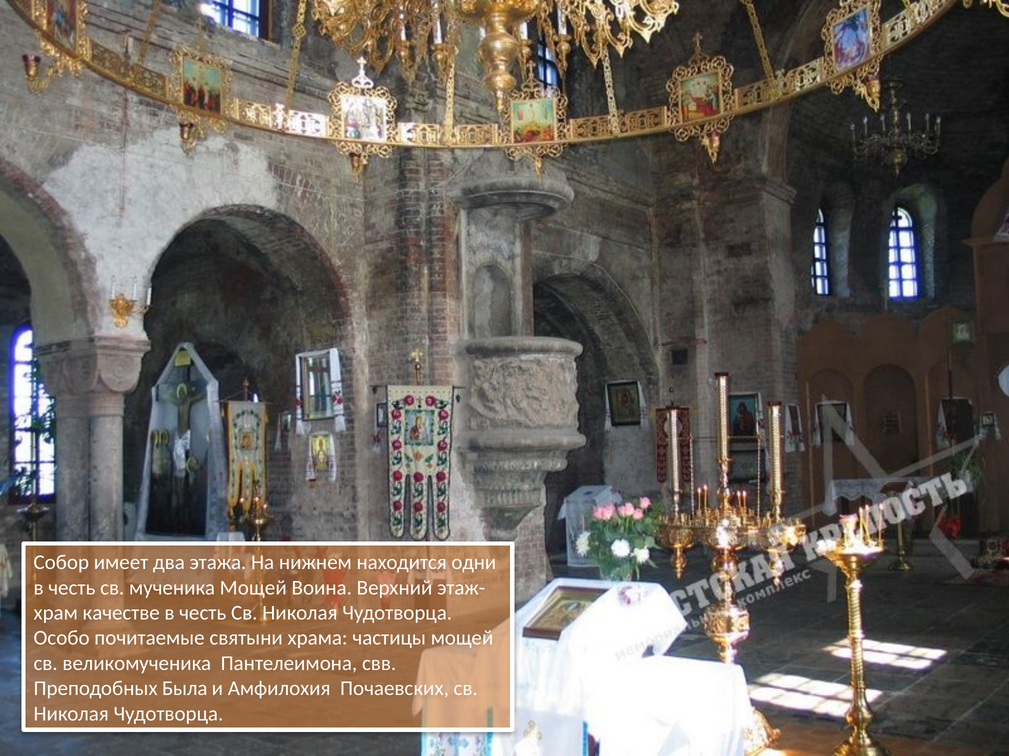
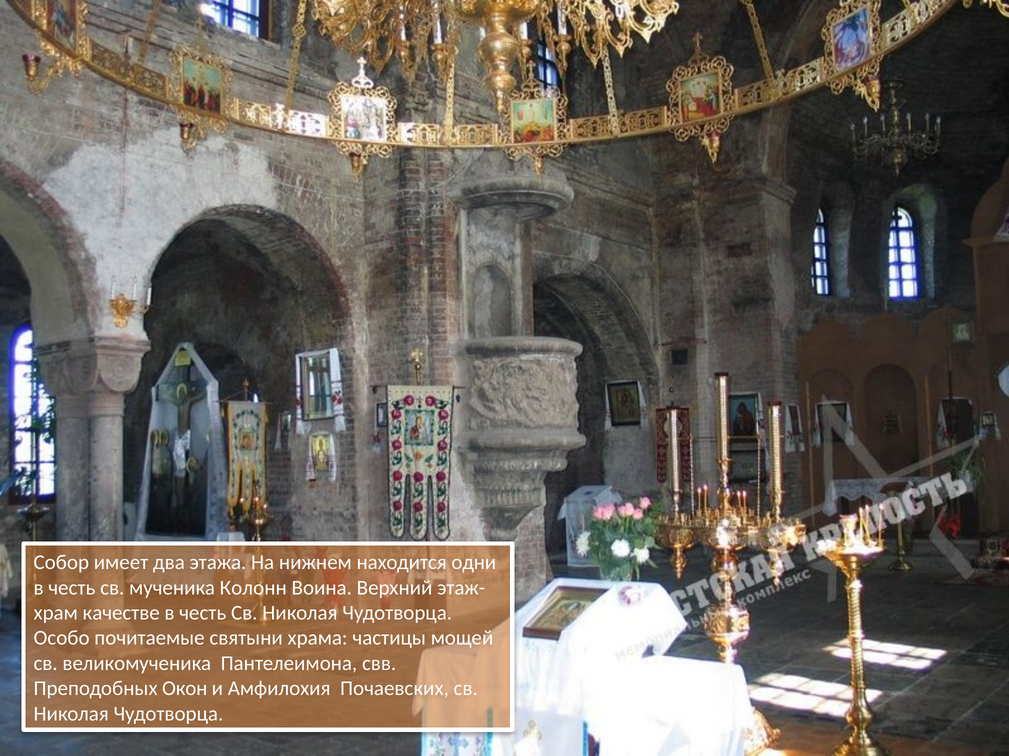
мученика Мощей: Мощей -> Колонн
Была: Была -> Окон
